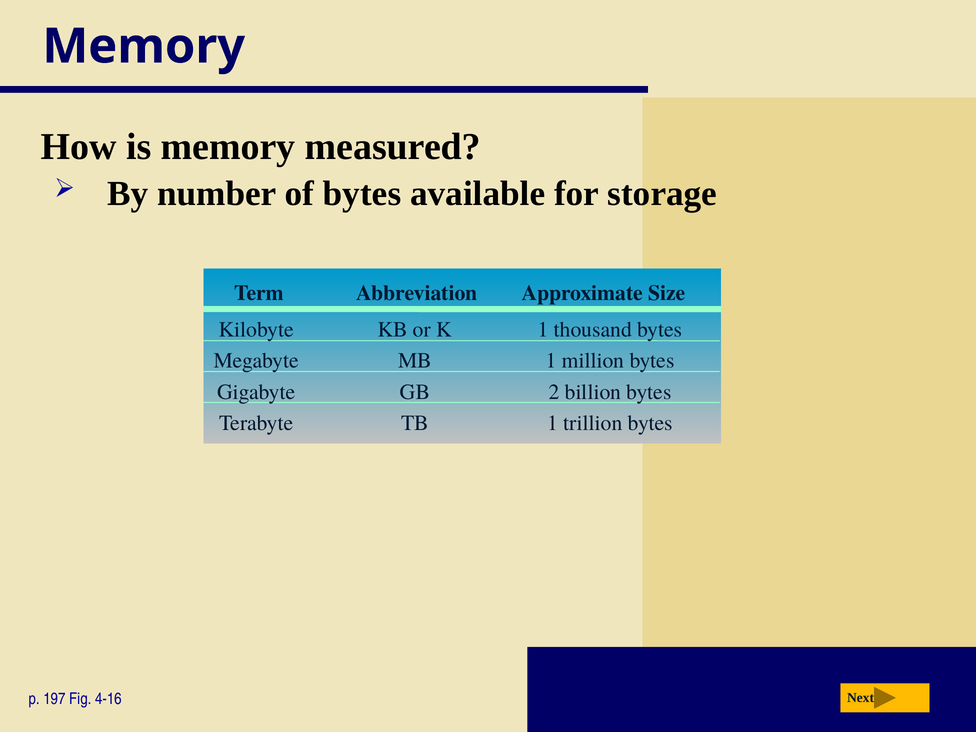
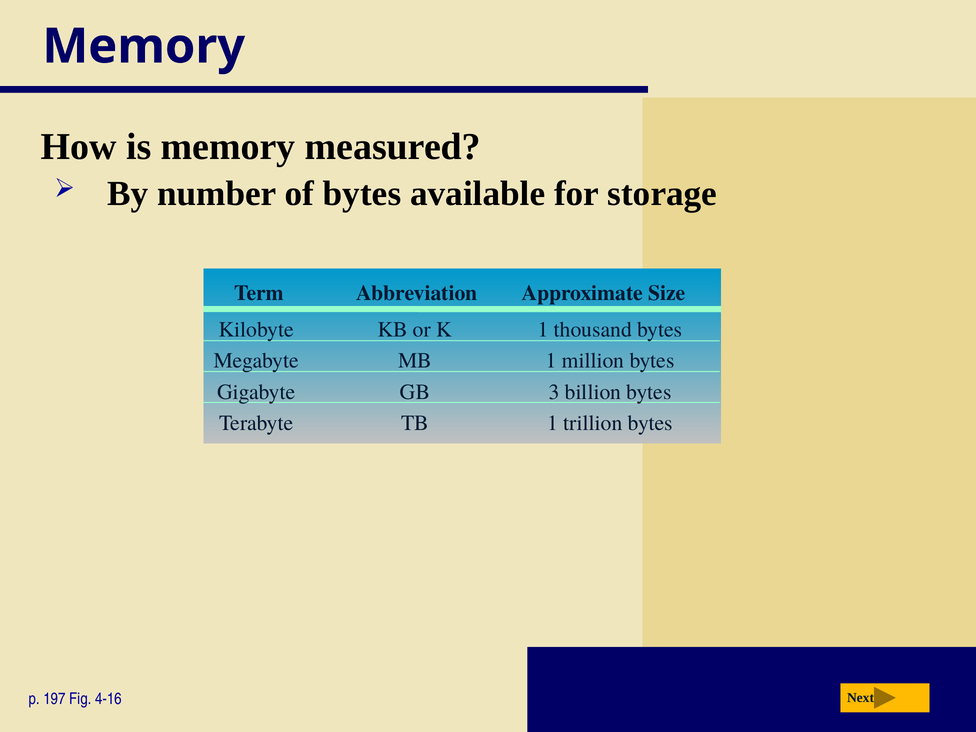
2: 2 -> 3
